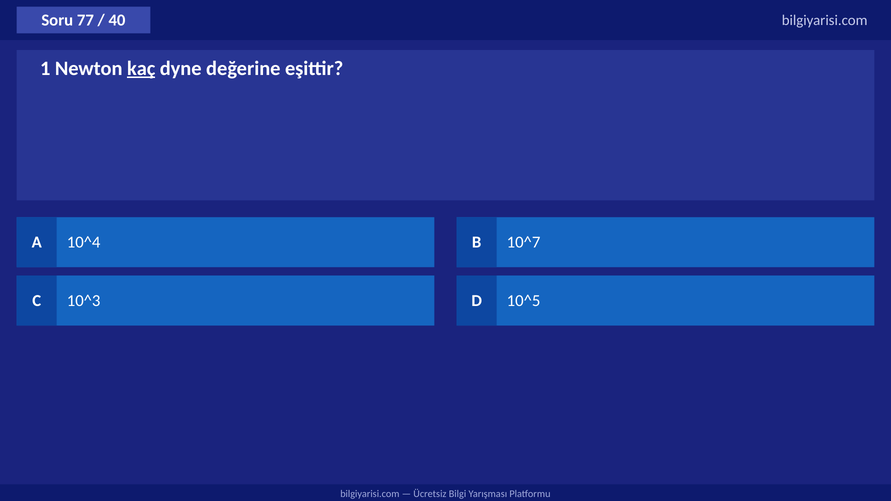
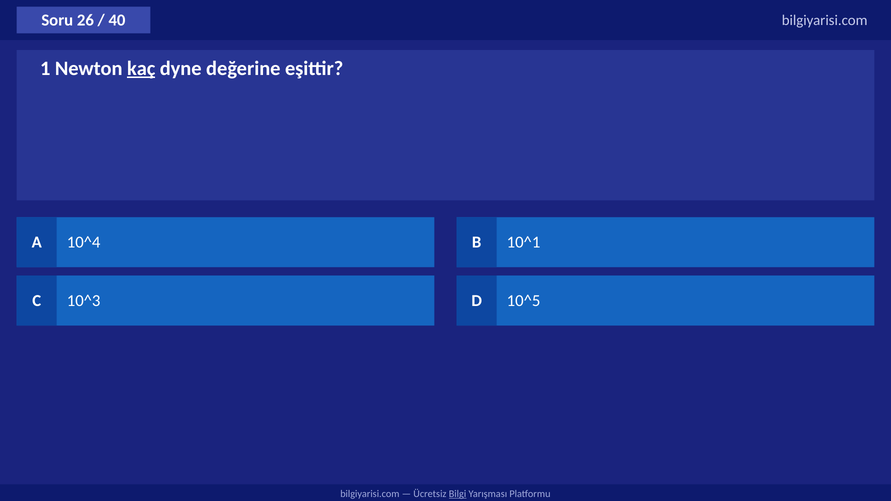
77: 77 -> 26
10^7: 10^7 -> 10^1
Bilgi underline: none -> present
